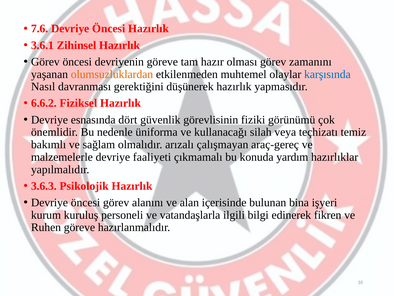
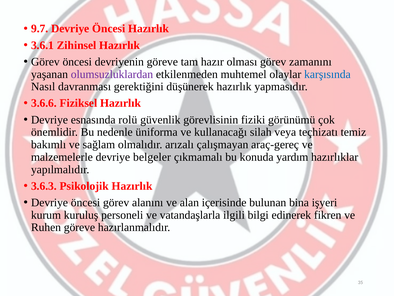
7.6: 7.6 -> 9.7
olumsuzluklardan colour: orange -> purple
6.6.2: 6.6.2 -> 3.6.6
dört: dört -> rolü
faaliyeti: faaliyeti -> belgeler
